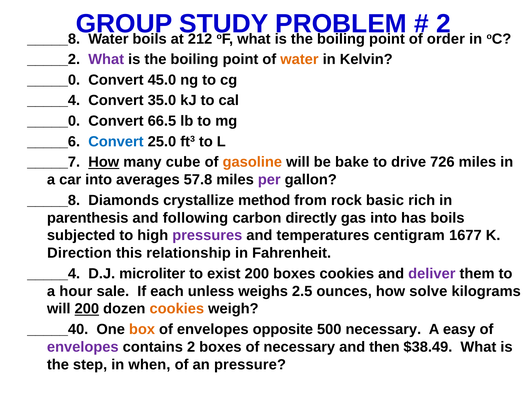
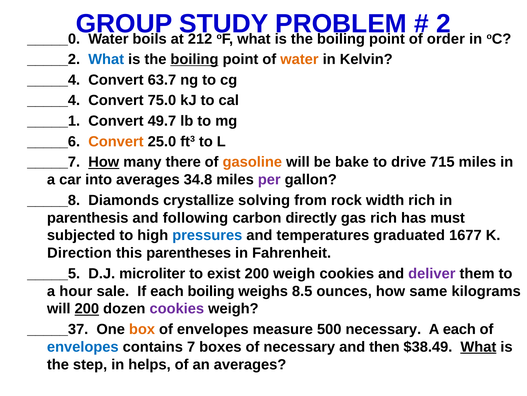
_____8 at (54, 39): _____8 -> _____0
What at (106, 59) colour: purple -> blue
boiling at (194, 59) underline: none -> present
_____0 at (54, 80): _____0 -> _____4
45.0: 45.0 -> 63.7
35.0: 35.0 -> 75.0
_____0 at (54, 121): _____0 -> _____1
66.5: 66.5 -> 49.7
Convert at (116, 141) colour: blue -> orange
cube: cube -> there
726: 726 -> 715
57.8: 57.8 -> 34.8
method: method -> solving
basic: basic -> width
gas into: into -> rich
has boils: boils -> must
pressures colour: purple -> blue
centigram: centigram -> graduated
relationship: relationship -> parentheses
_____4 at (54, 273): _____4 -> _____5
200 boxes: boxes -> weigh
each unless: unless -> boiling
2.5: 2.5 -> 8.5
solve: solve -> same
cookies at (177, 308) colour: orange -> purple
_____40: _____40 -> _____37
opposite: opposite -> measure
A easy: easy -> each
envelopes at (83, 346) colour: purple -> blue
contains 2: 2 -> 7
What at (478, 346) underline: none -> present
when: when -> helps
an pressure: pressure -> averages
